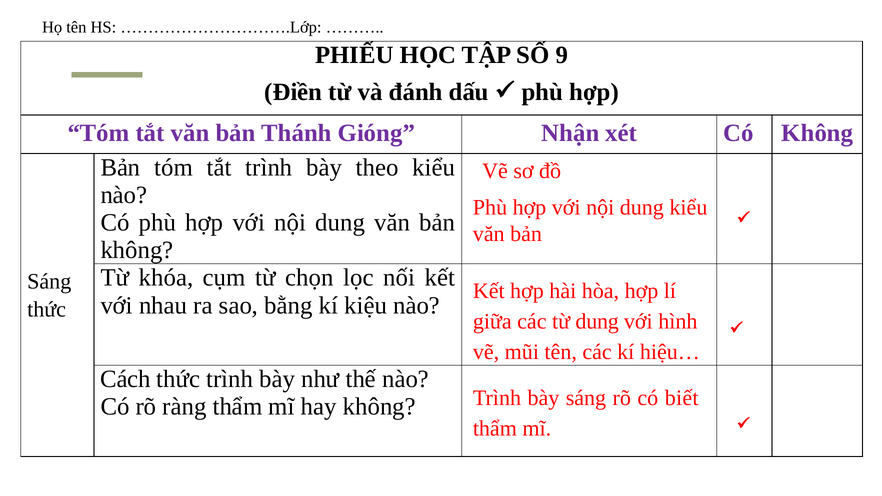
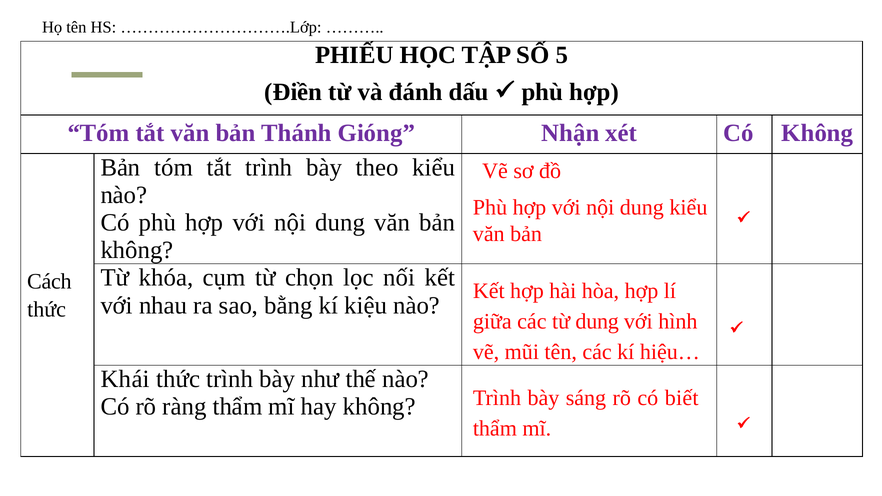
9: 9 -> 5
Sáng at (49, 281): Sáng -> Cách
Cách: Cách -> Khái
